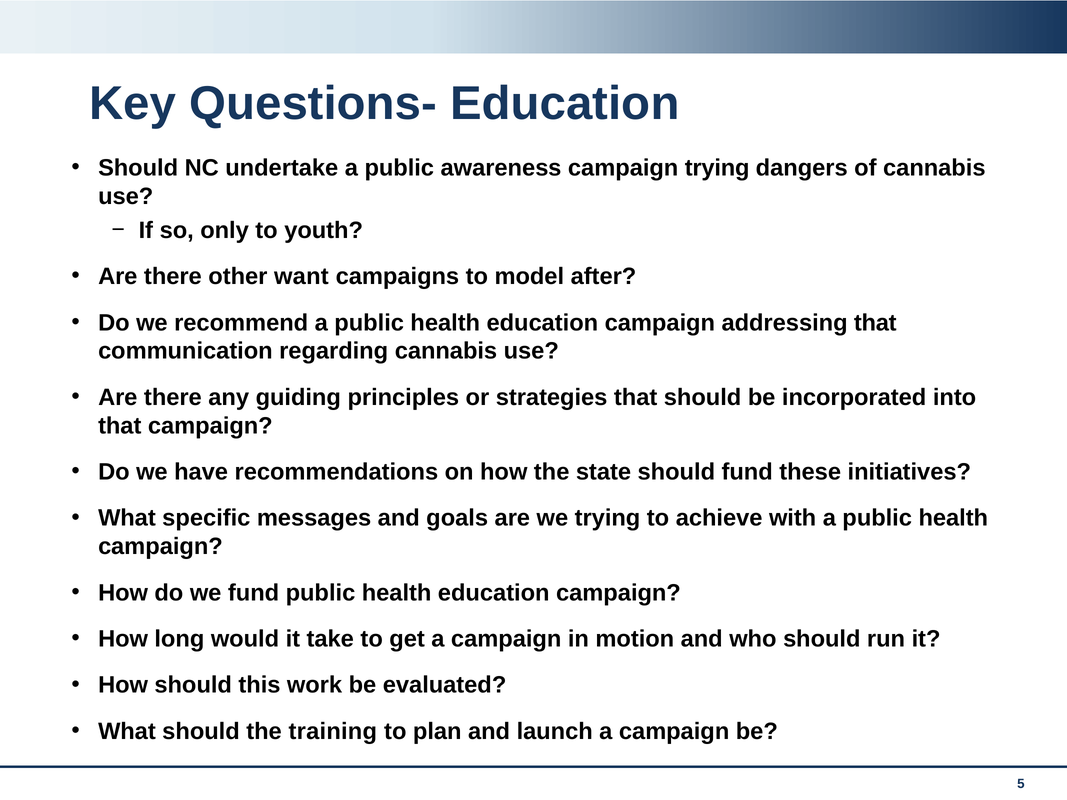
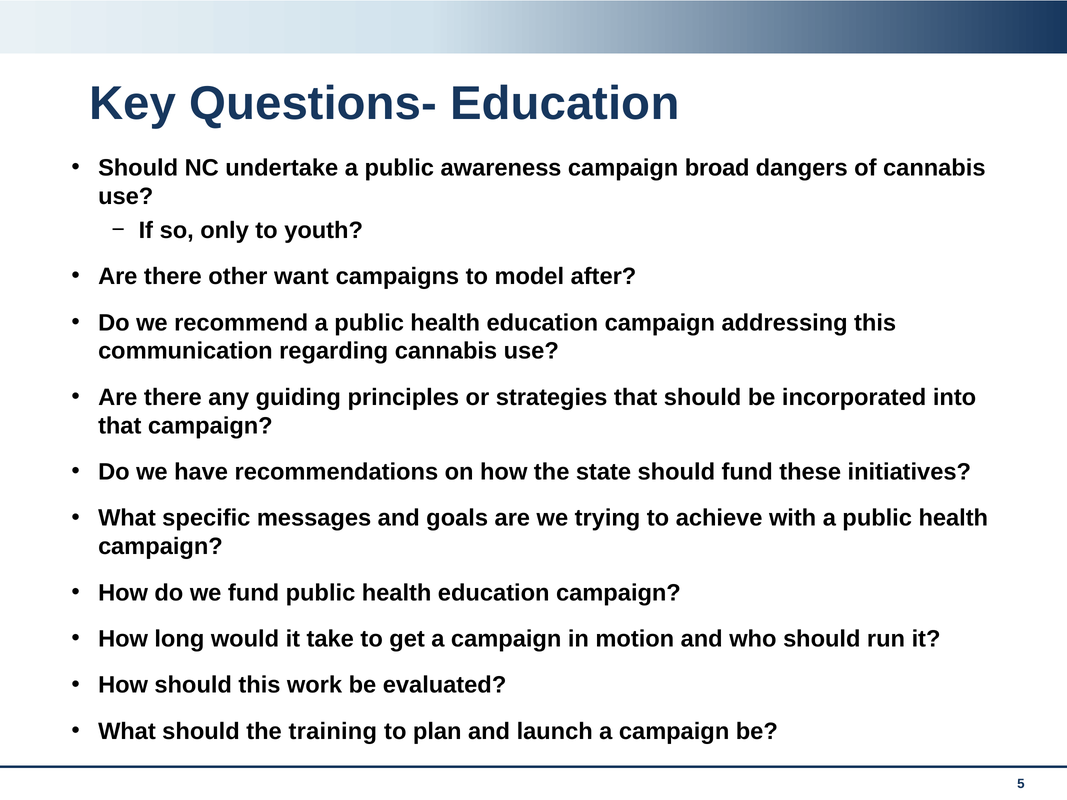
campaign trying: trying -> broad
addressing that: that -> this
